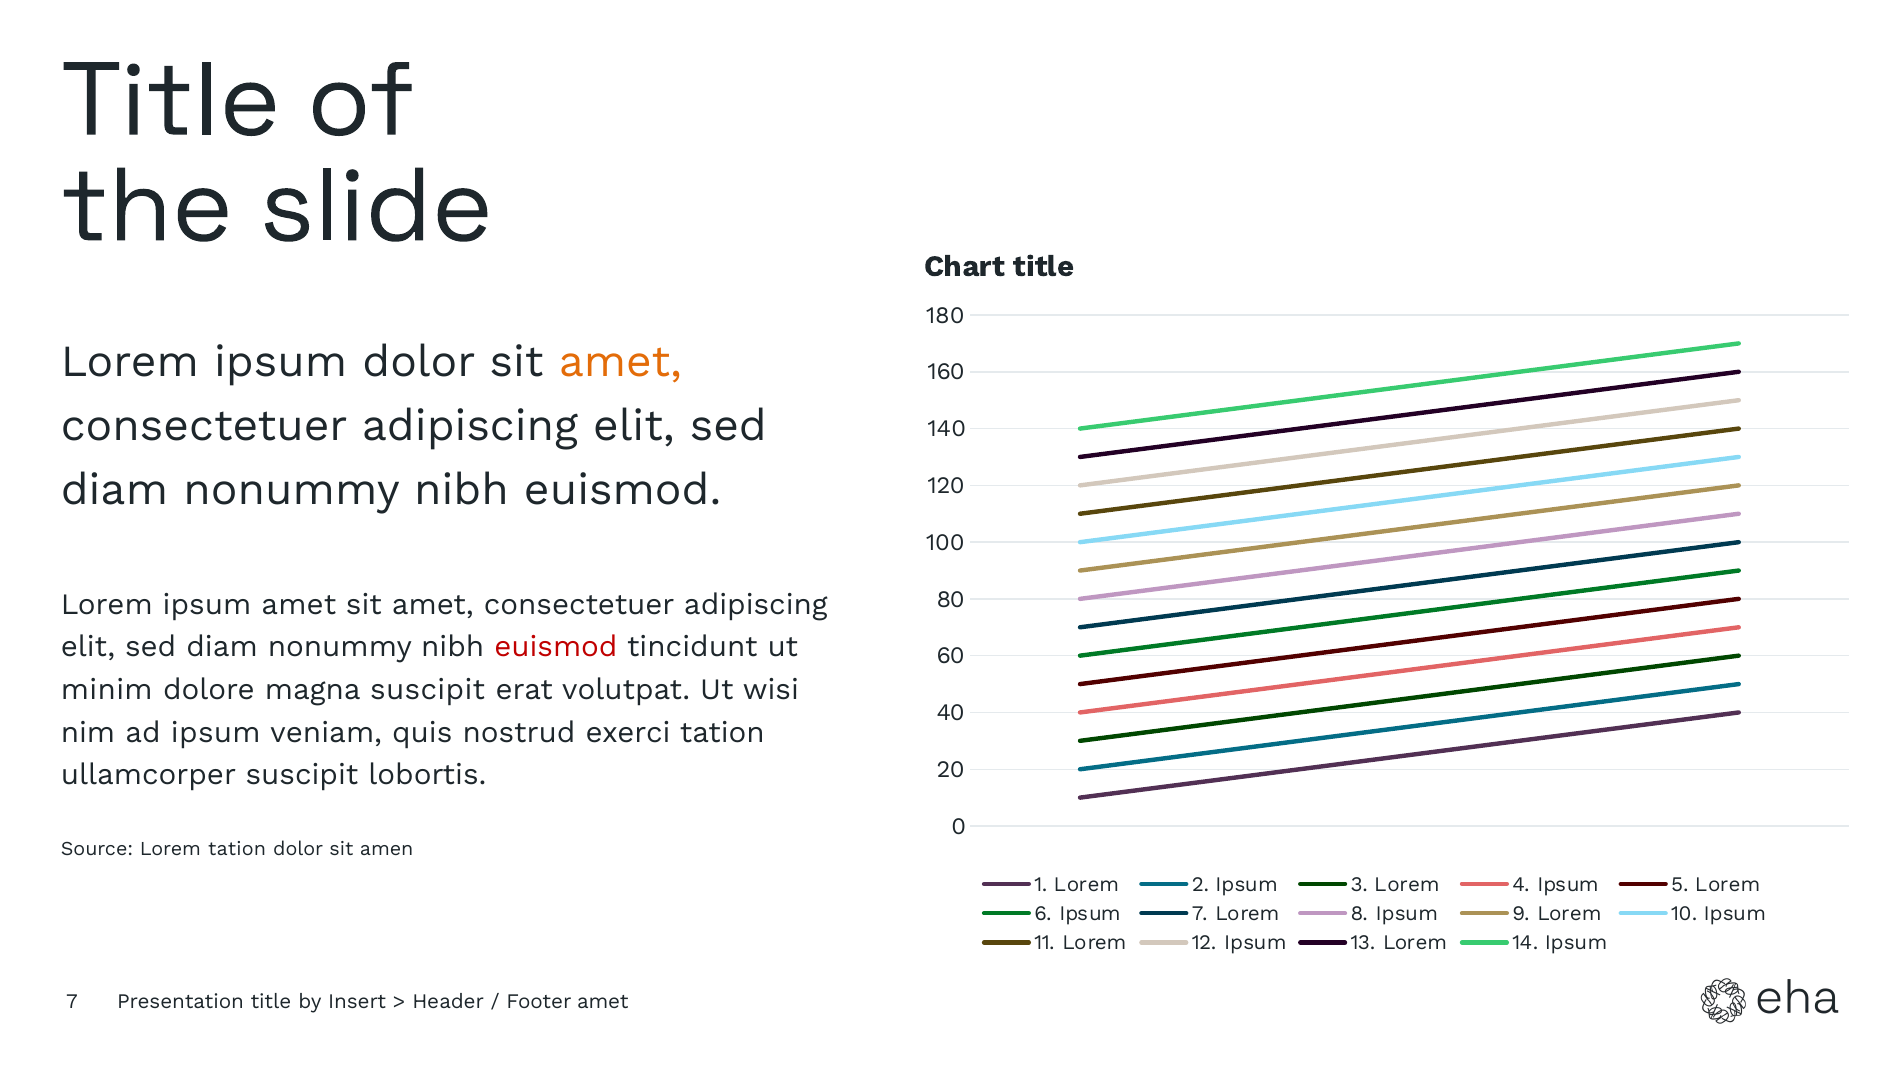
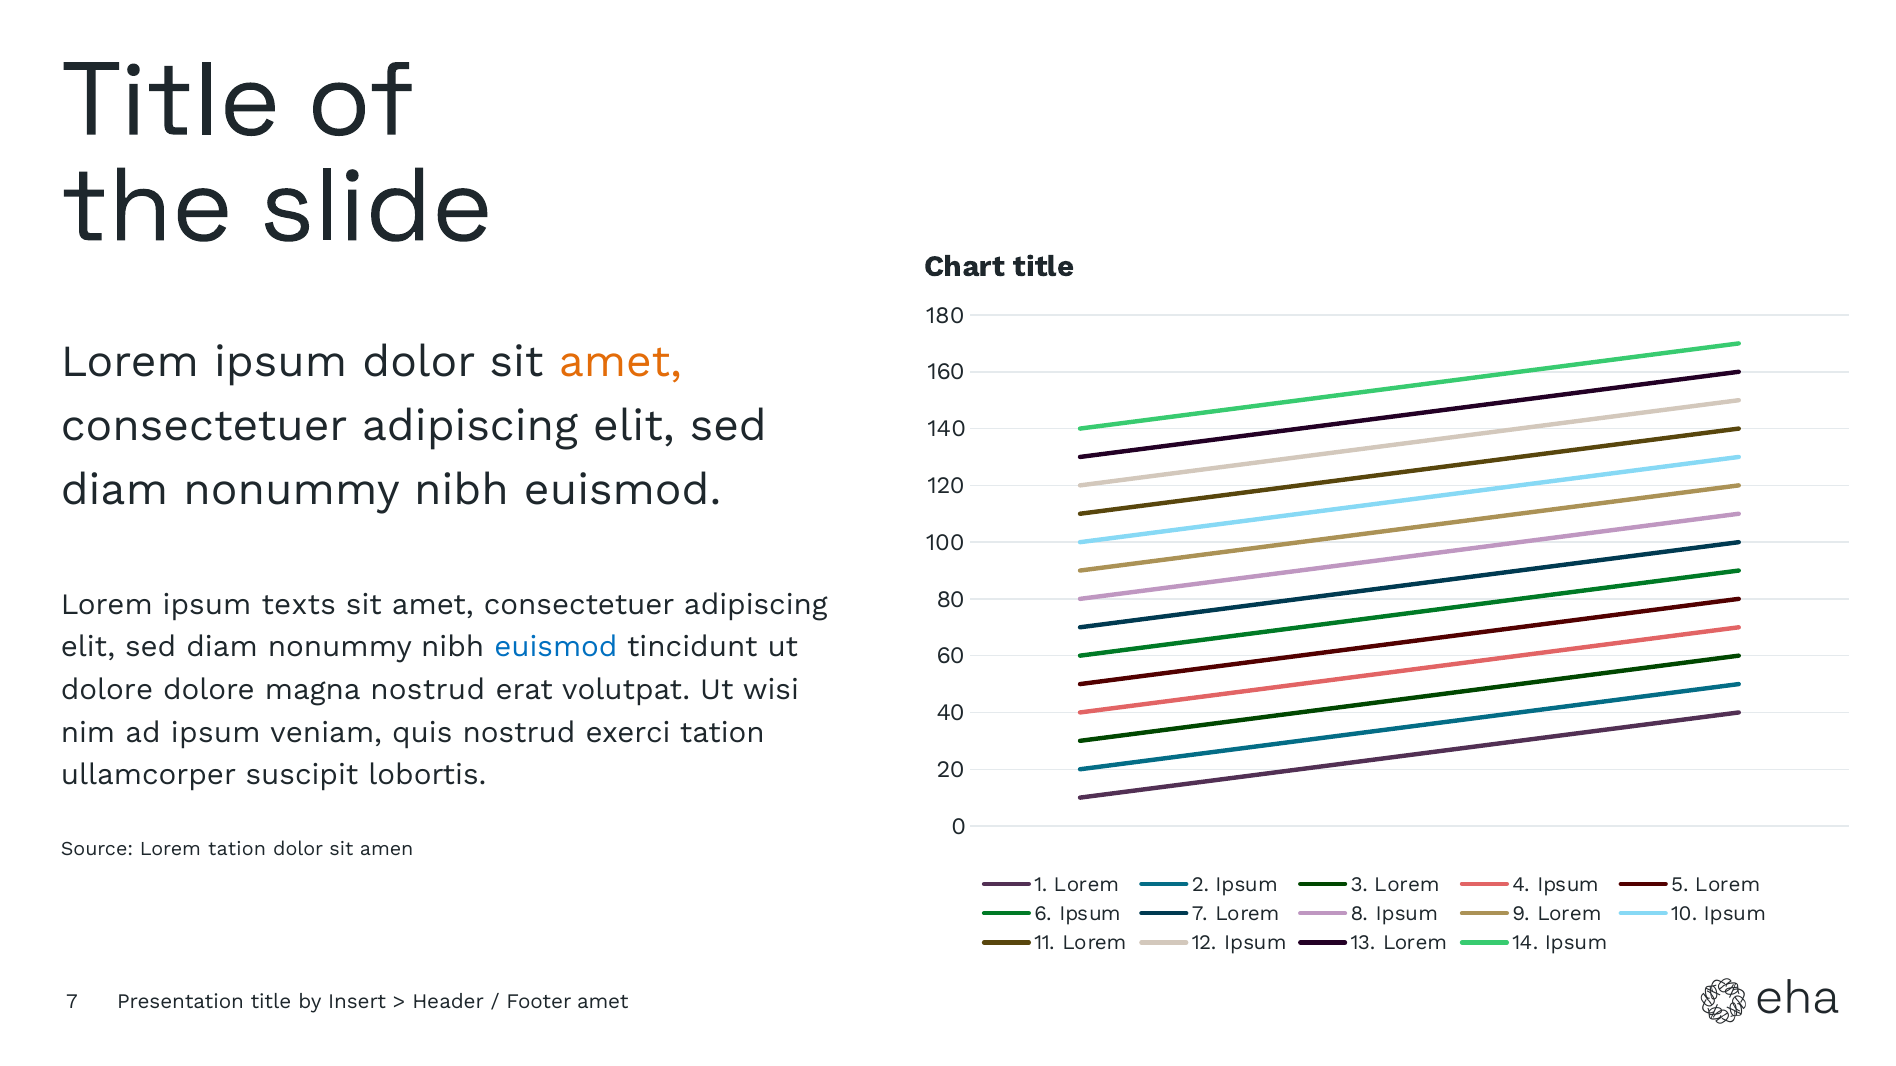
ipsum amet: amet -> texts
euismod at (556, 647) colour: red -> blue
minim at (107, 690): minim -> dolore
magna suscipit: suscipit -> nostrud
